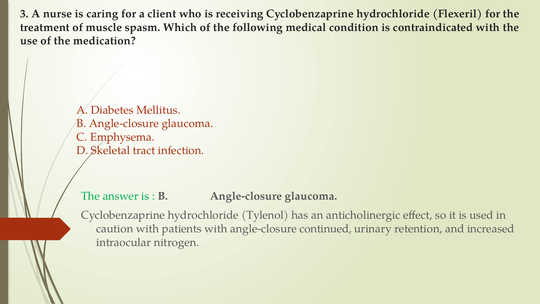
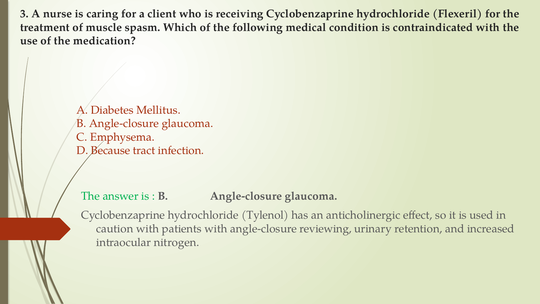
Skeletal: Skeletal -> Because
continued: continued -> reviewing
